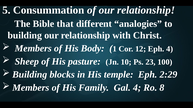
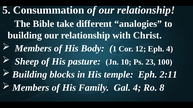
that: that -> take
2:29: 2:29 -> 2:11
